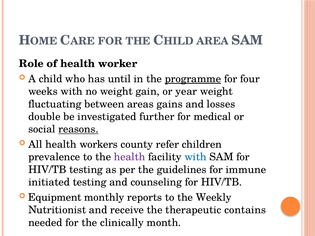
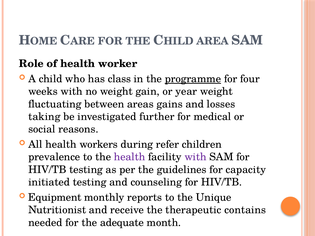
until: until -> class
double: double -> taking
reasons underline: present -> none
county: county -> during
with at (196, 157) colour: blue -> purple
immune: immune -> capacity
Weekly: Weekly -> Unique
clinically: clinically -> adequate
